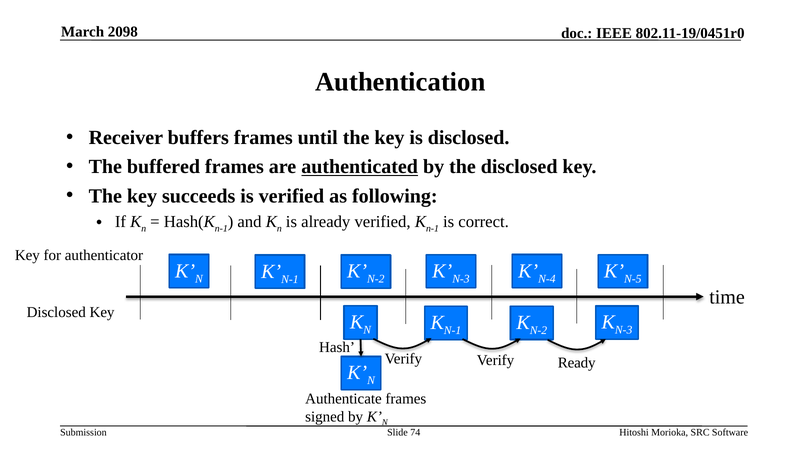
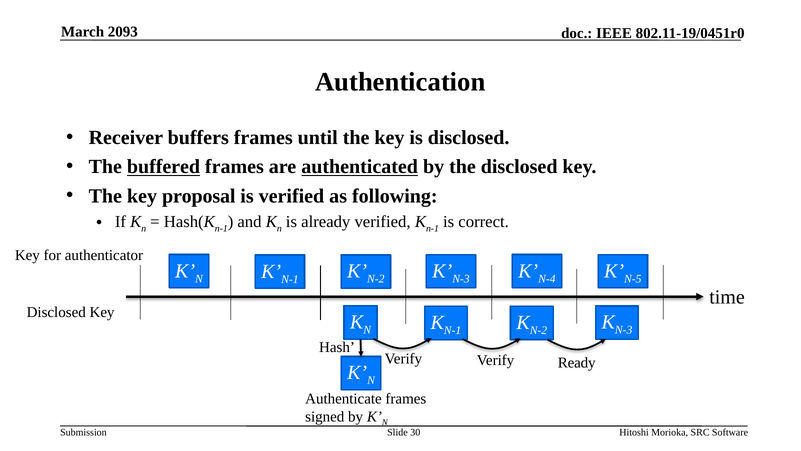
2098: 2098 -> 2093
buffered underline: none -> present
succeeds: succeeds -> proposal
74: 74 -> 30
